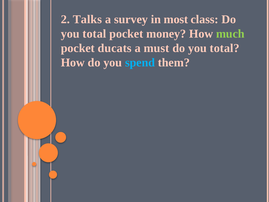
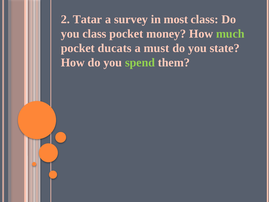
Talks: Talks -> Tatar
total at (94, 34): total -> class
total at (225, 48): total -> state
spend colour: light blue -> light green
